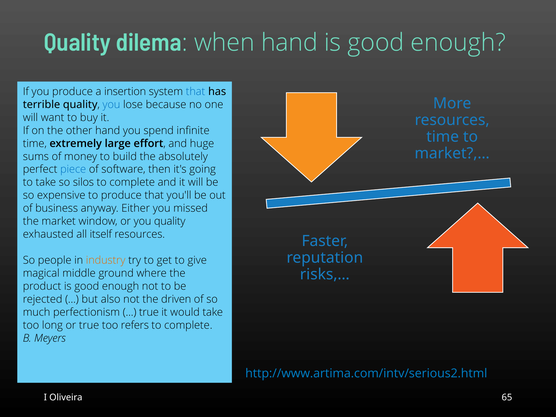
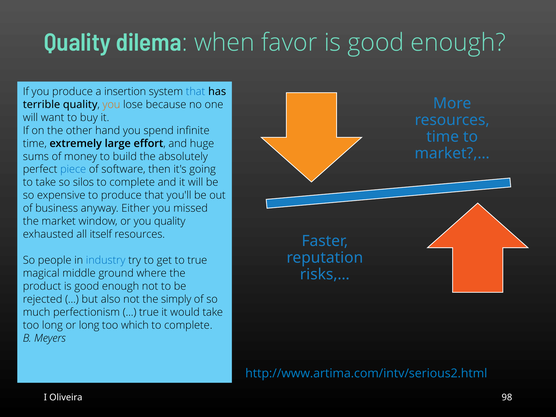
when hand: hand -> favor
you at (111, 105) colour: blue -> orange
industry colour: orange -> blue
to give: give -> true
driven: driven -> simply
or true: true -> long
refers: refers -> which
65: 65 -> 98
